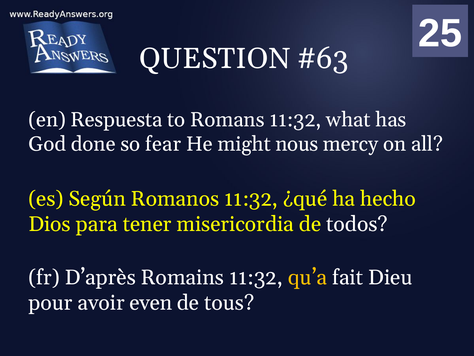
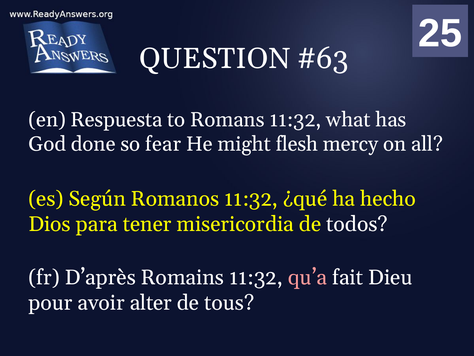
nous: nous -> flesh
qu’a colour: yellow -> pink
even: even -> alter
